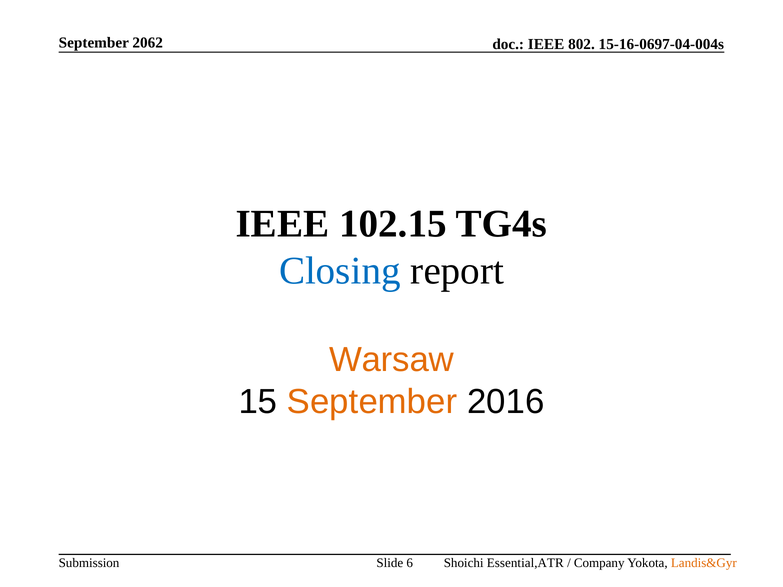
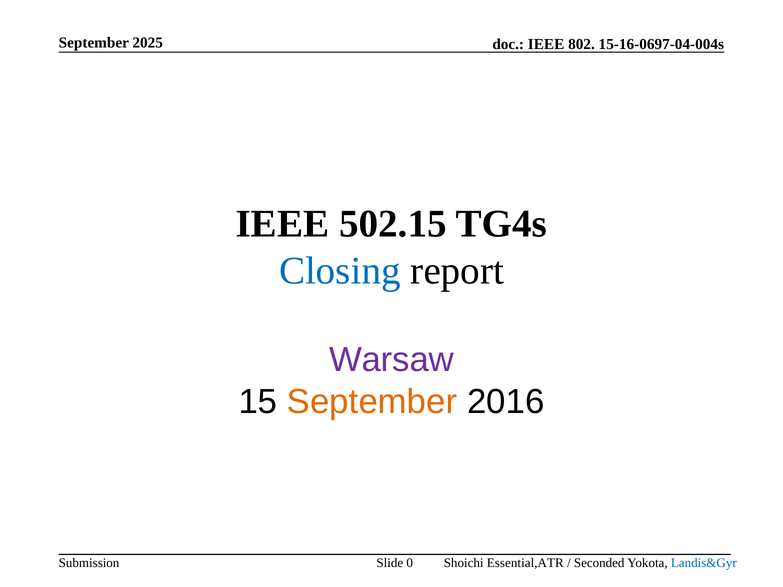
2062: 2062 -> 2025
102.15: 102.15 -> 502.15
Warsaw colour: orange -> purple
6: 6 -> 0
Company: Company -> Seconded
Landis&Gyr colour: orange -> blue
